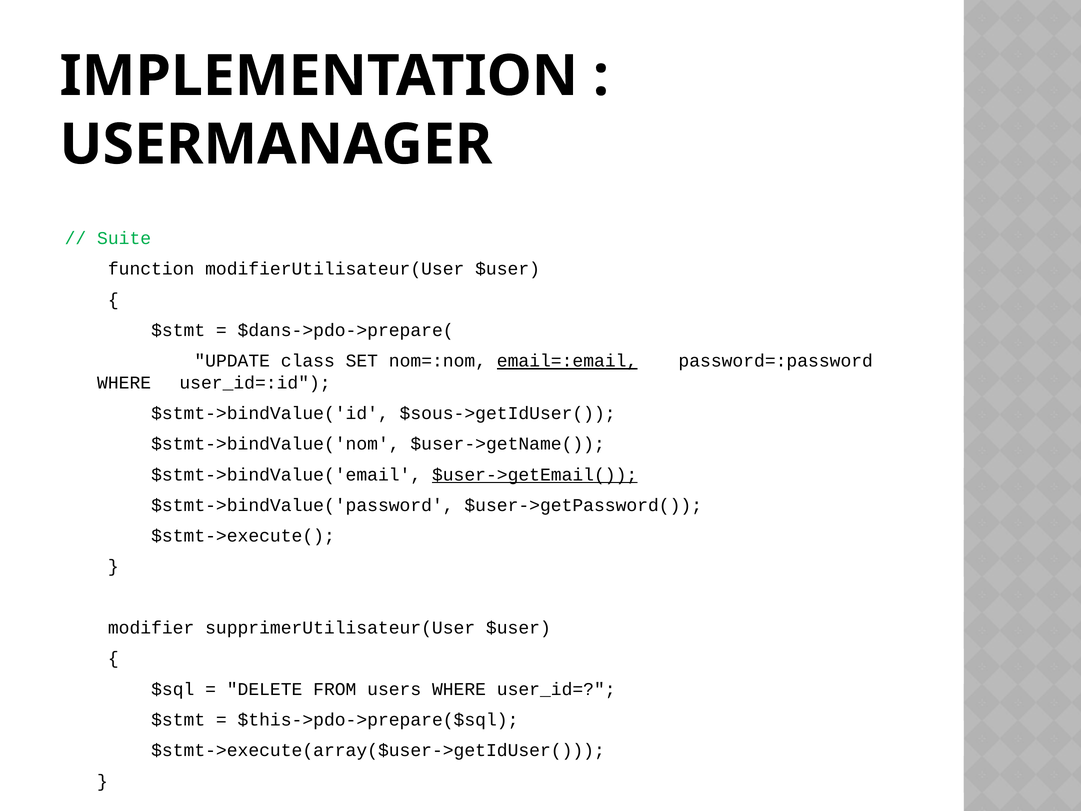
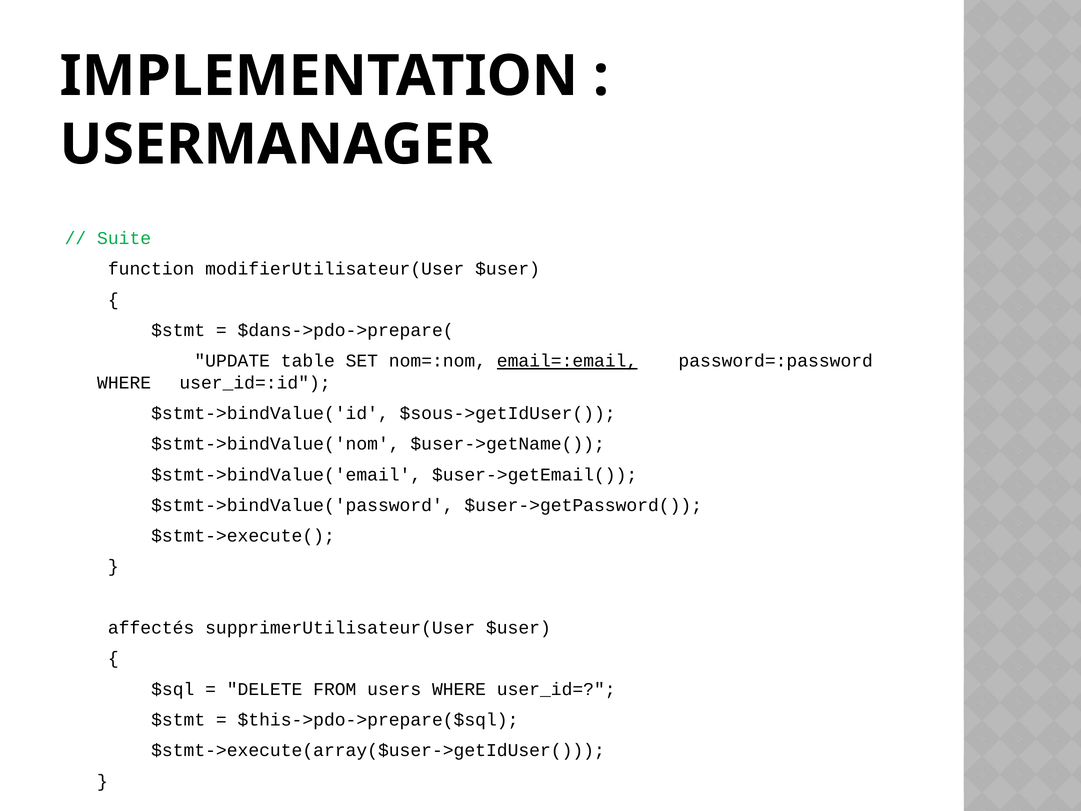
class: class -> table
$user->getEmail( underline: present -> none
modifier: modifier -> affectés
